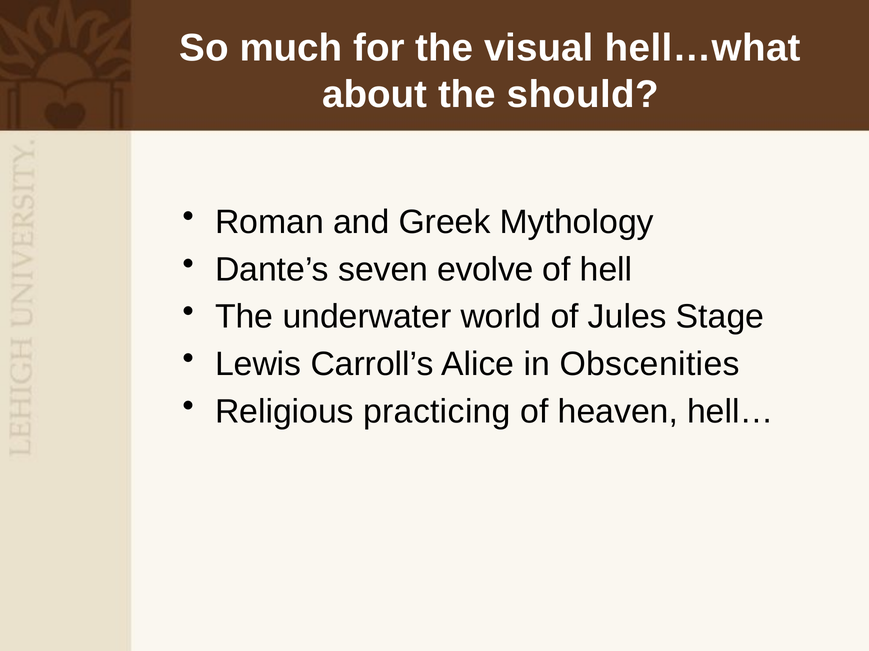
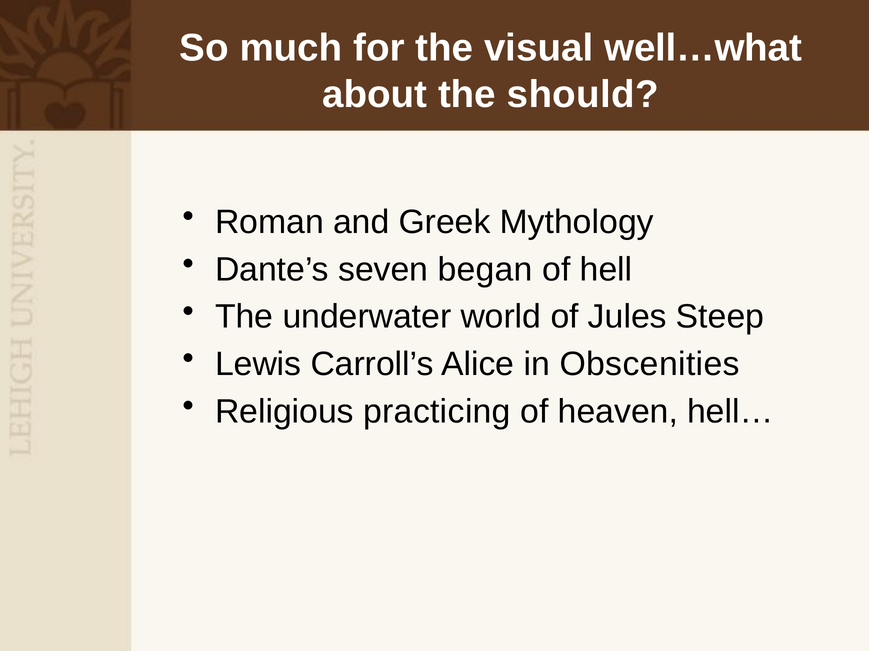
hell…what: hell…what -> well…what
evolve: evolve -> began
Stage: Stage -> Steep
